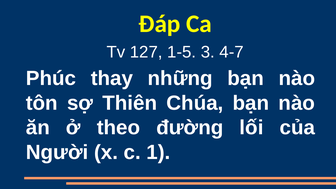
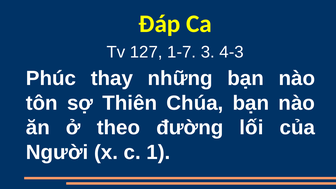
1-5: 1-5 -> 1-7
4-7: 4-7 -> 4-3
